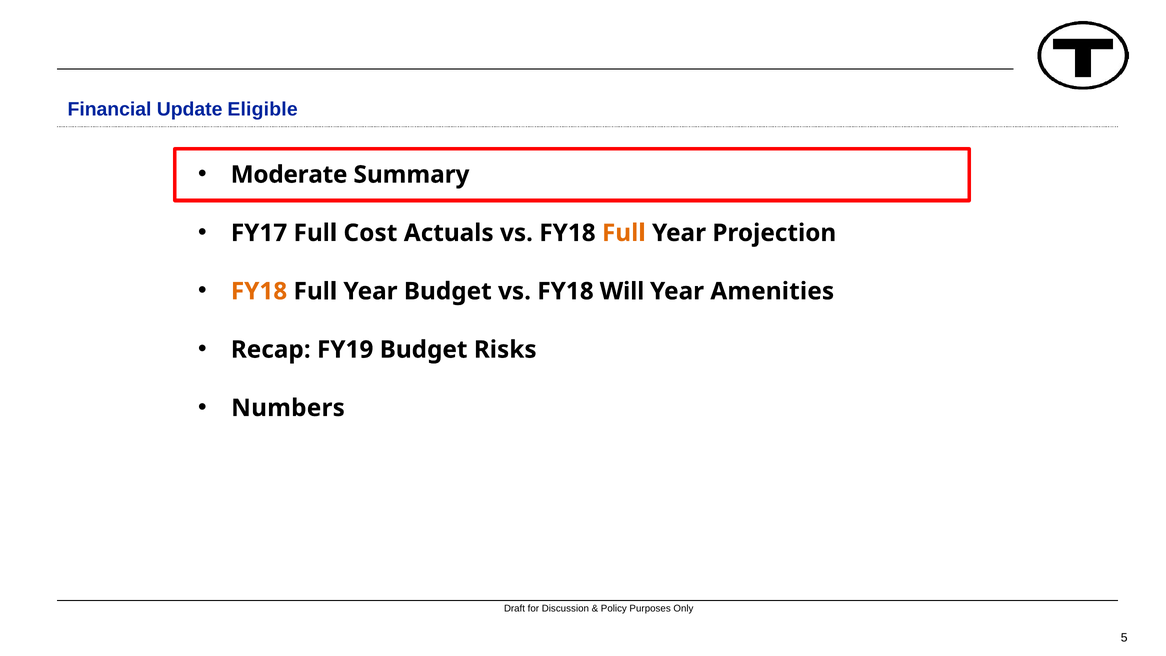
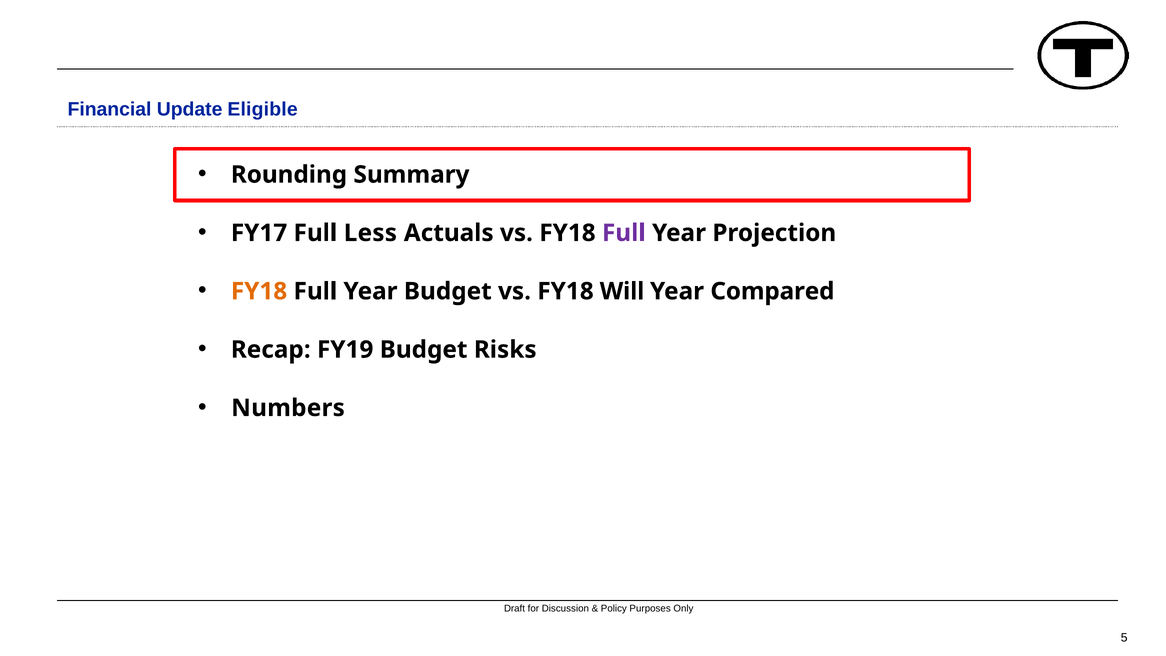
Moderate: Moderate -> Rounding
Cost: Cost -> Less
Full at (624, 233) colour: orange -> purple
Amenities: Amenities -> Compared
